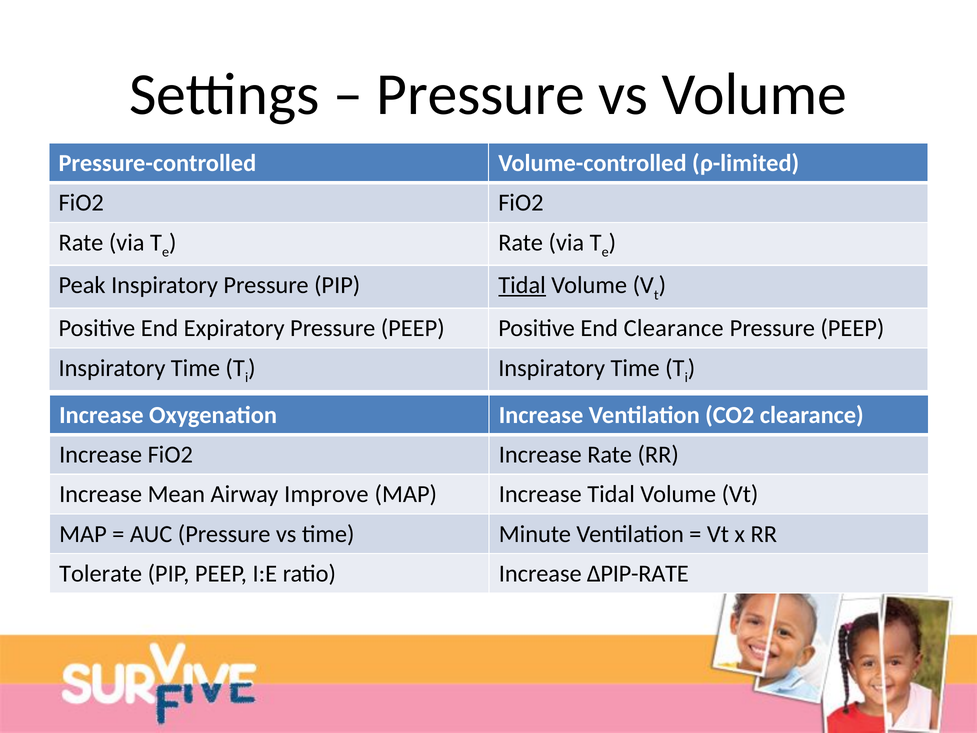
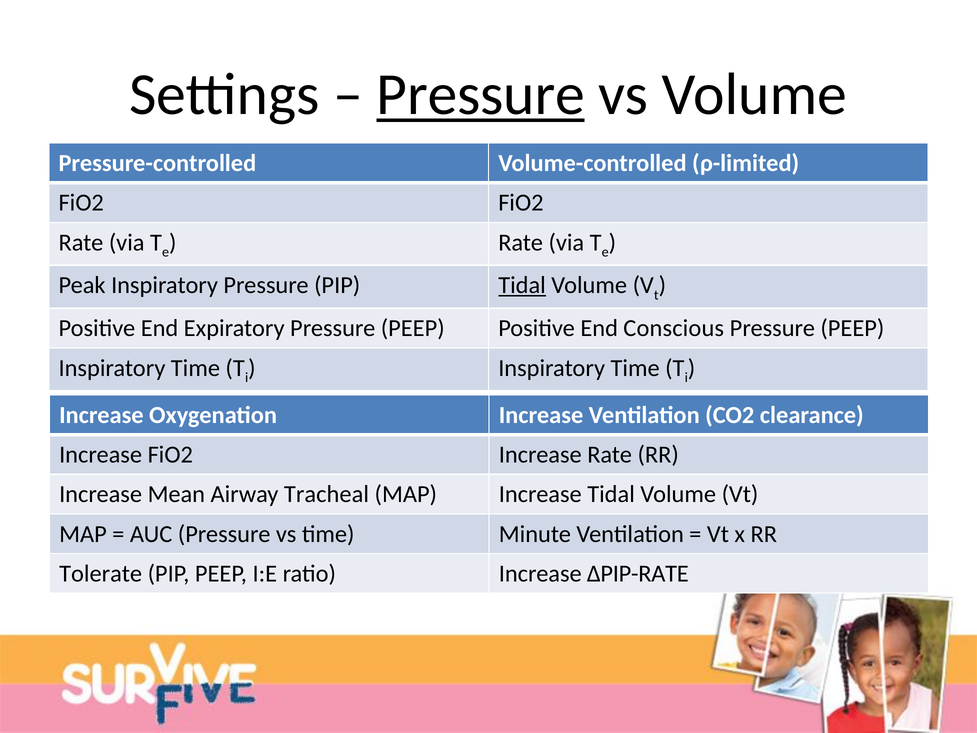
Pressure at (481, 95) underline: none -> present
End Clearance: Clearance -> Conscious
Improve: Improve -> Tracheal
